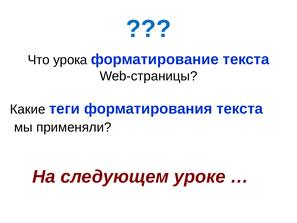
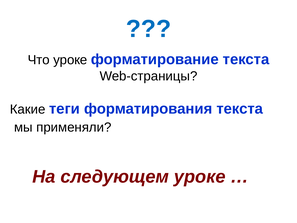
Что урока: урока -> уроке
